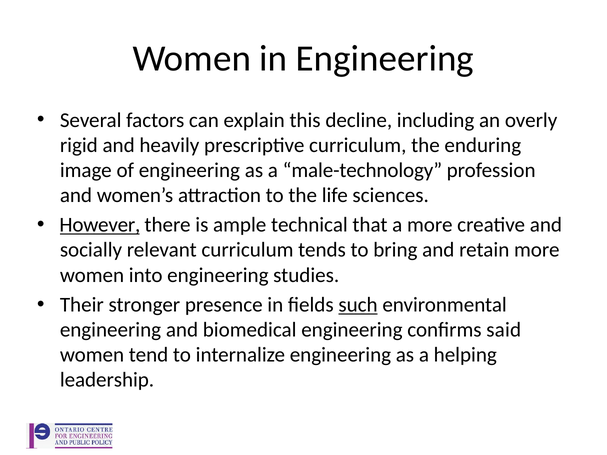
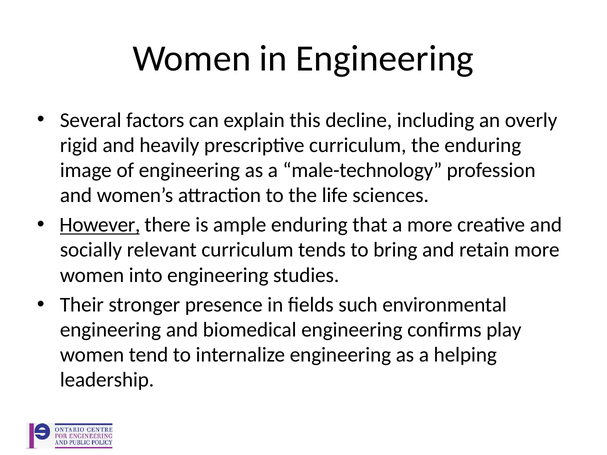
ample technical: technical -> enduring
such underline: present -> none
said: said -> play
